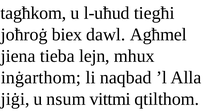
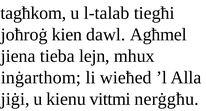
l-uħud: l-uħud -> l-talab
biex: biex -> kien
naqbad: naqbad -> wieħed
nsum: nsum -> kienu
qtilthom: qtilthom -> nerġgħu
